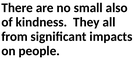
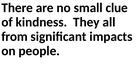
also: also -> clue
